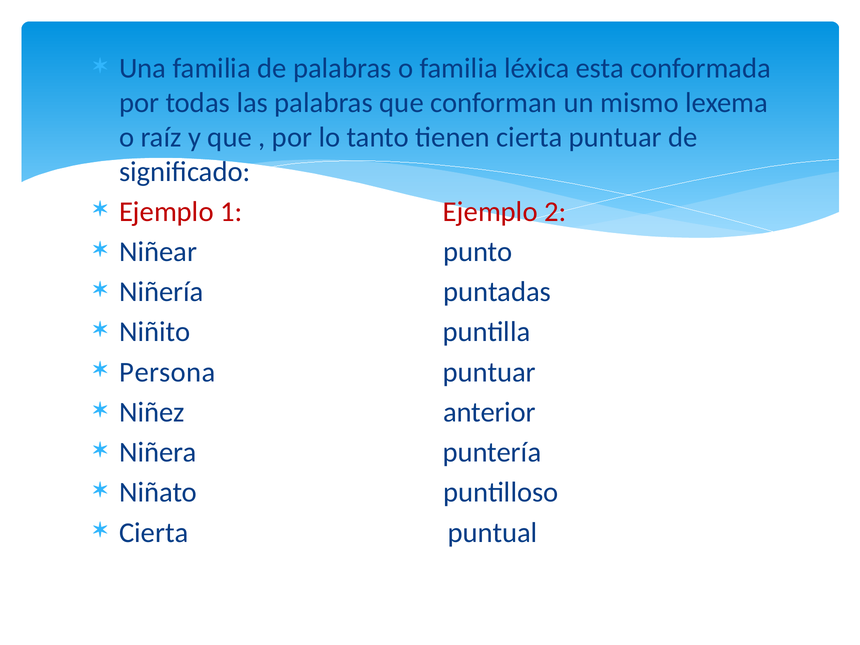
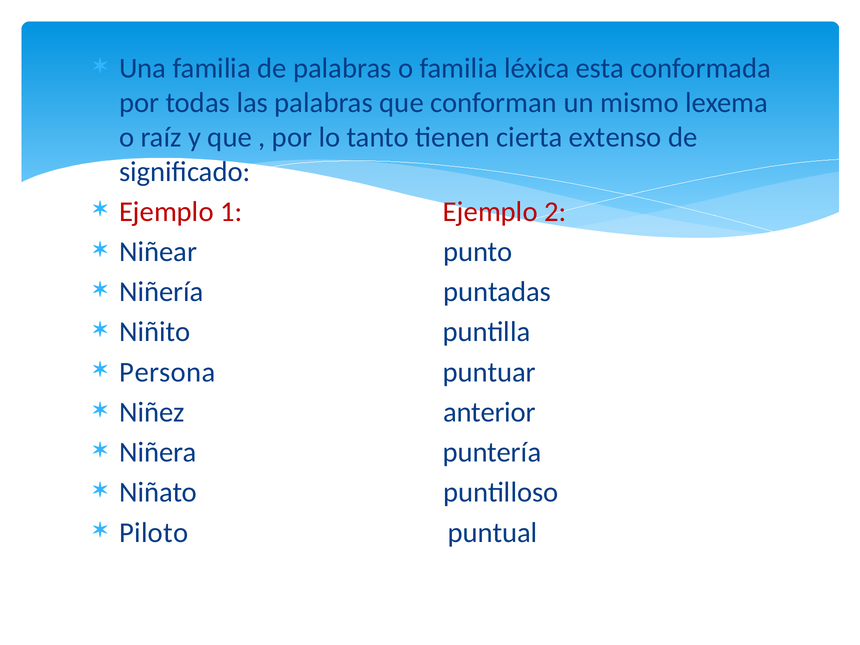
cierta puntuar: puntuar -> extenso
Cierta at (154, 533): Cierta -> Piloto
